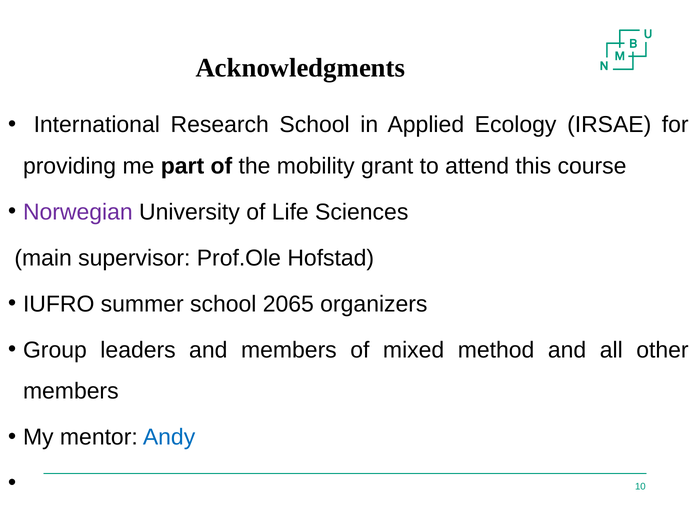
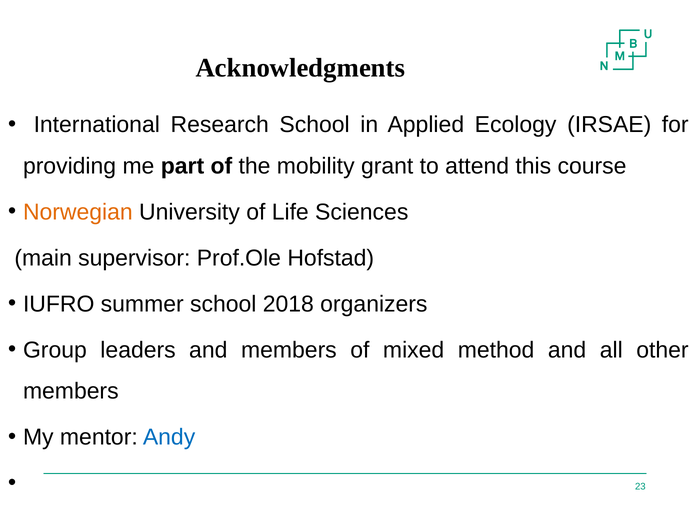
Norwegian colour: purple -> orange
2065: 2065 -> 2018
10: 10 -> 23
